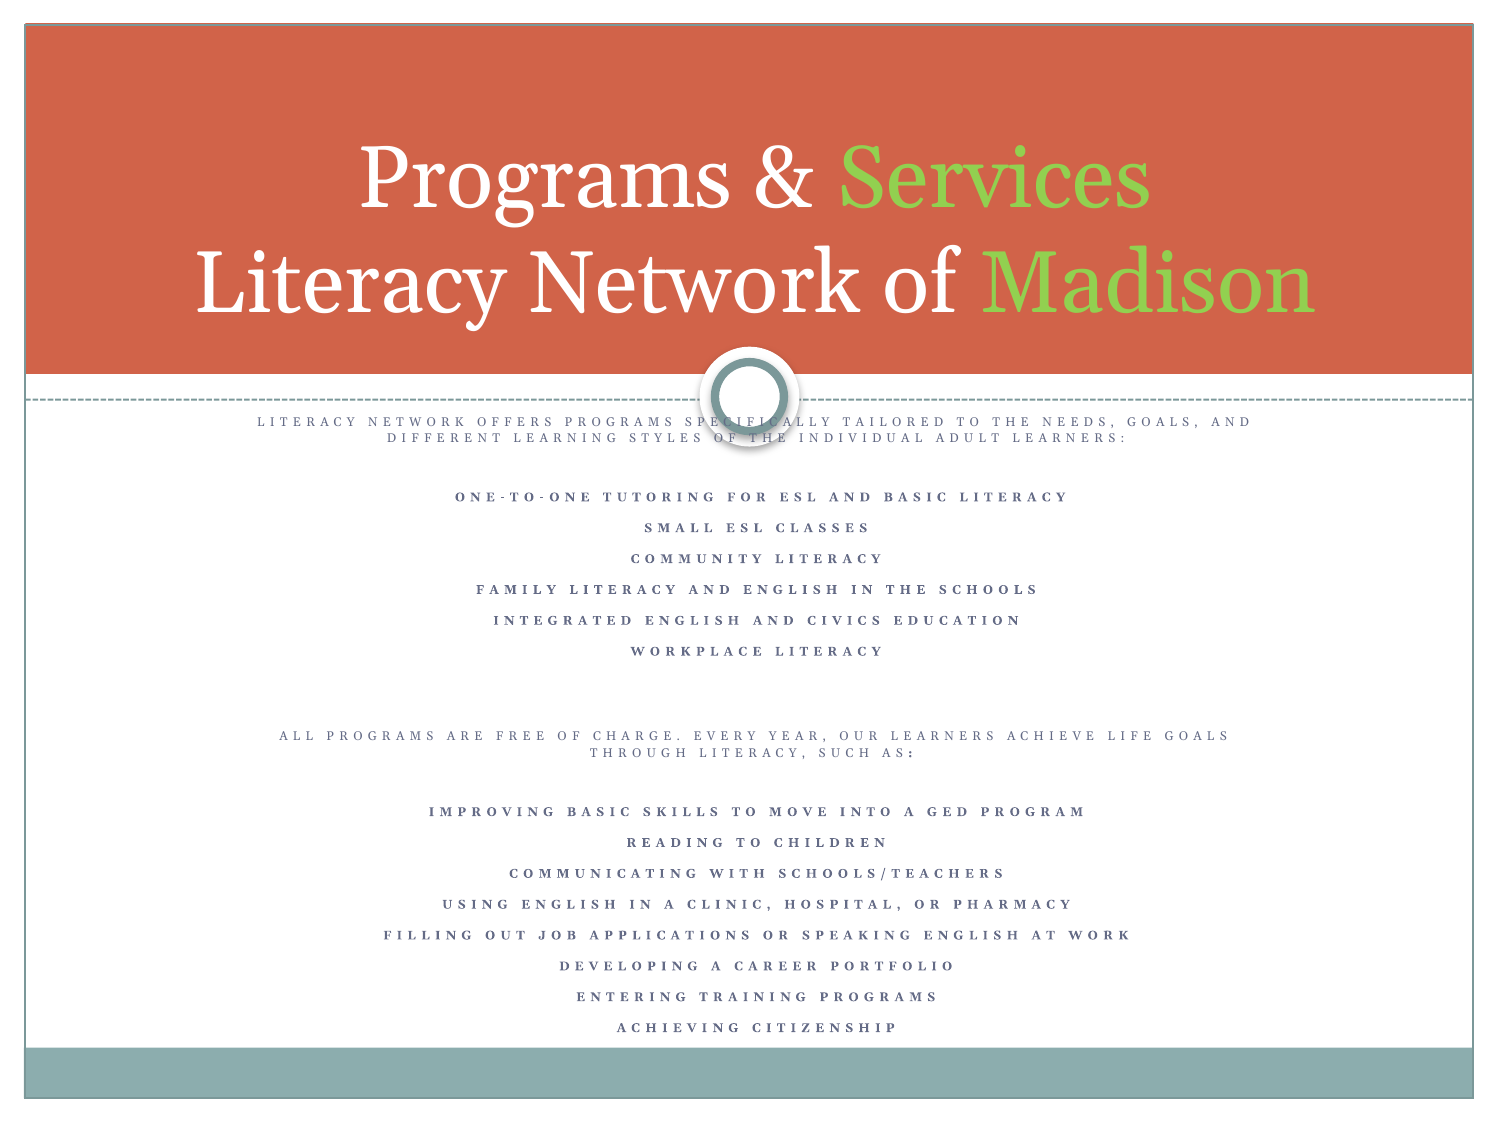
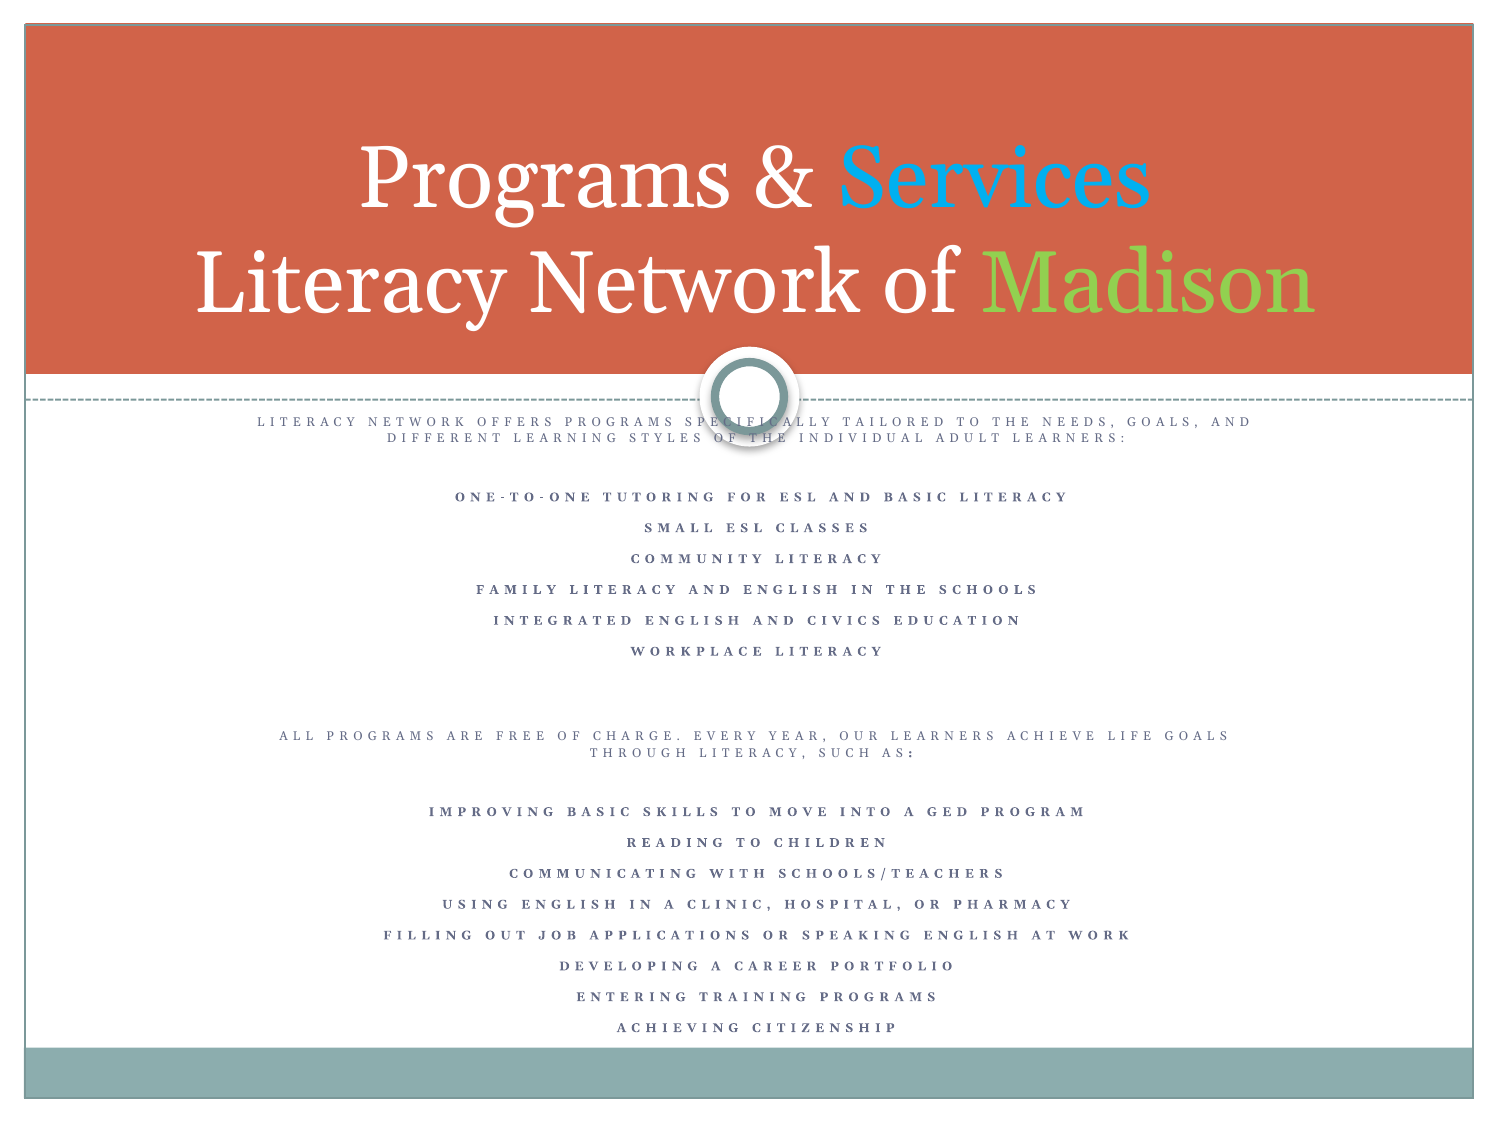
Services colour: light green -> light blue
